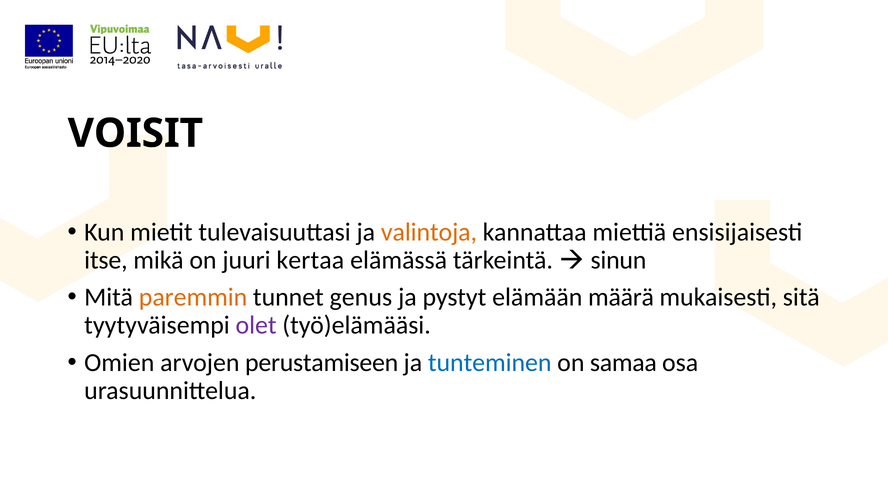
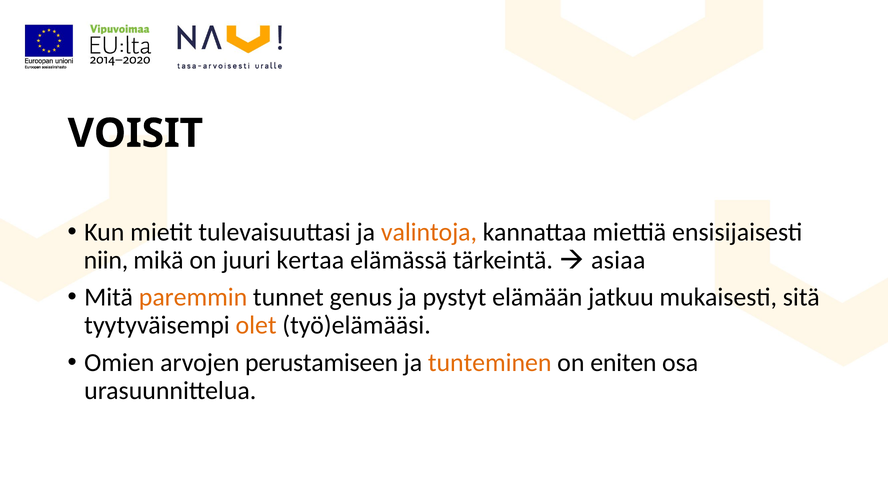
itse: itse -> niin
sinun: sinun -> asiaa
määrä: määrä -> jatkuu
olet colour: purple -> orange
tunteminen colour: blue -> orange
samaa: samaa -> eniten
